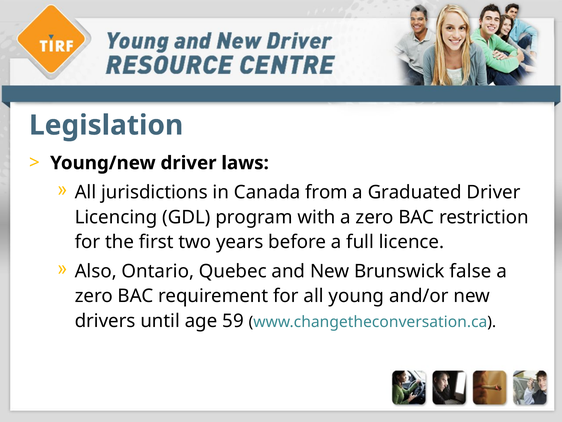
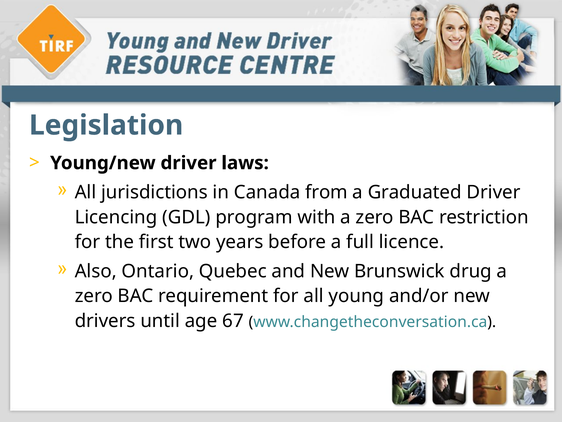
false: false -> drug
59: 59 -> 67
